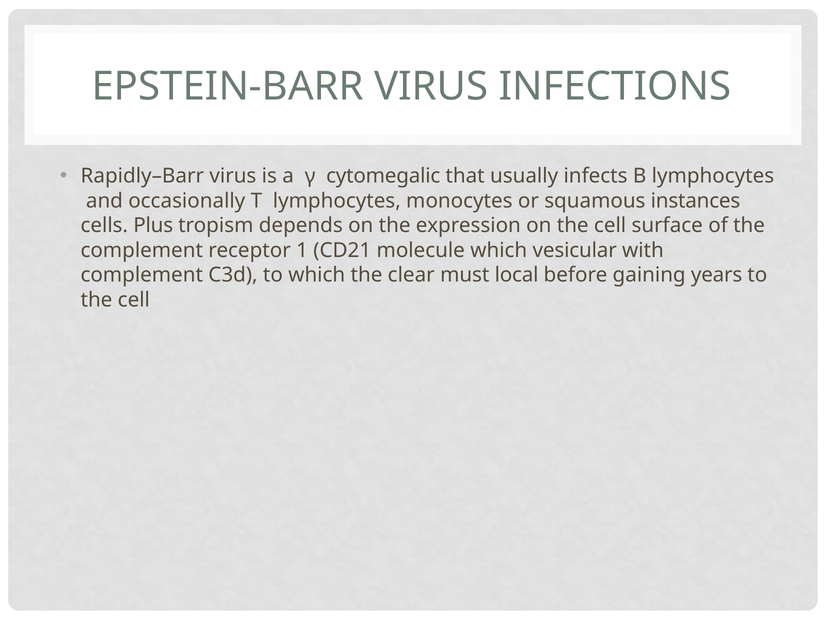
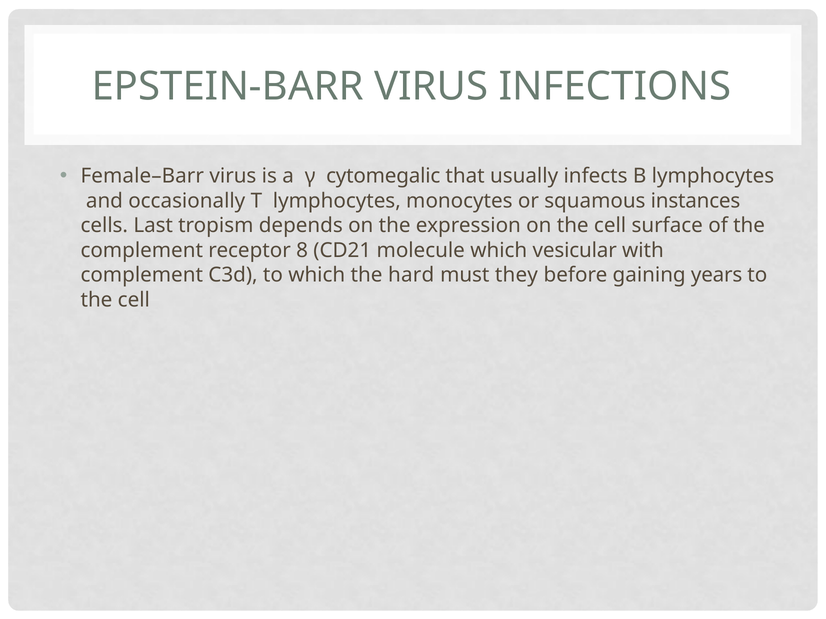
Rapidly–Barr: Rapidly–Barr -> Female–Barr
Plus: Plus -> Last
1: 1 -> 8
clear: clear -> hard
local: local -> they
